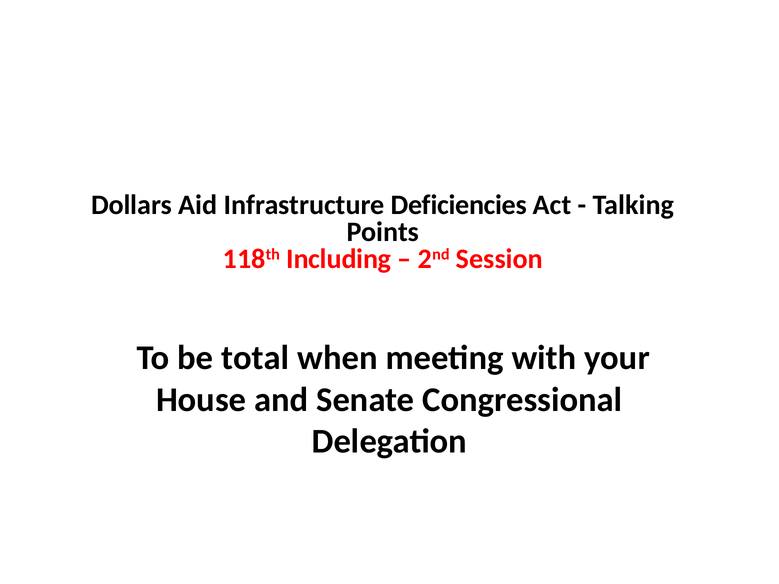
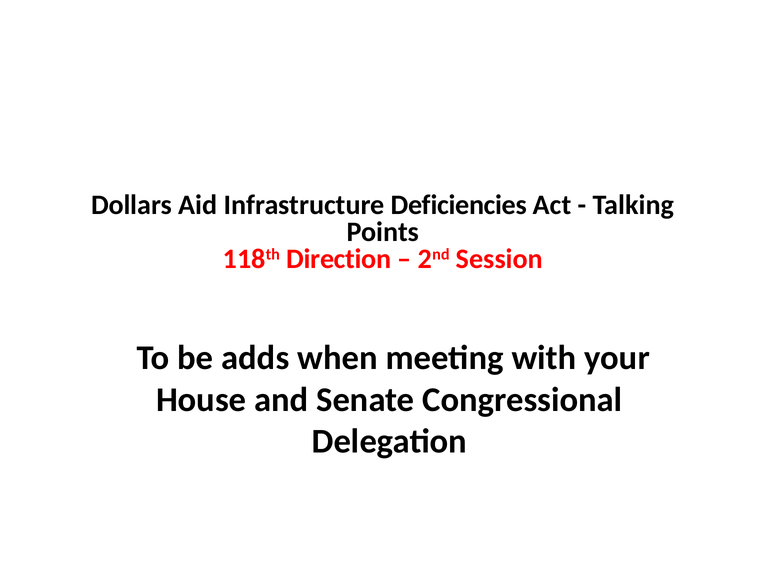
Including: Including -> Direction
total: total -> adds
